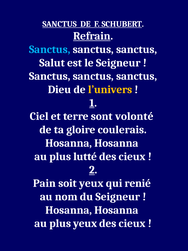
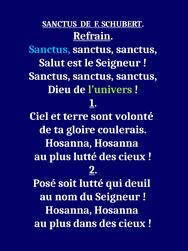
l’univers colour: yellow -> light green
Pain: Pain -> Posé
soit yeux: yeux -> lutté
renié: renié -> deuil
plus yeux: yeux -> dans
